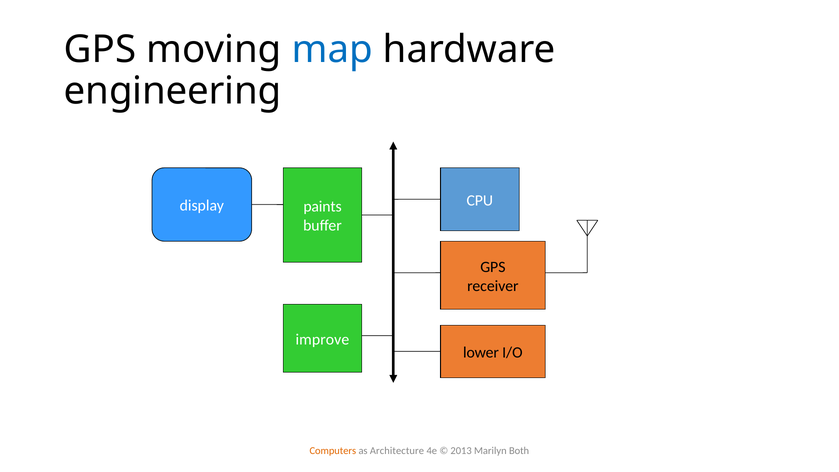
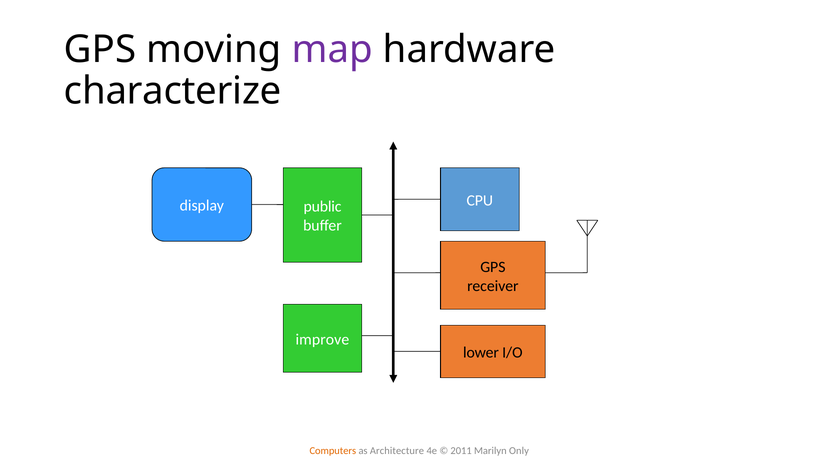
map colour: blue -> purple
engineering: engineering -> characterize
paints: paints -> public
2013: 2013 -> 2011
Both: Both -> Only
